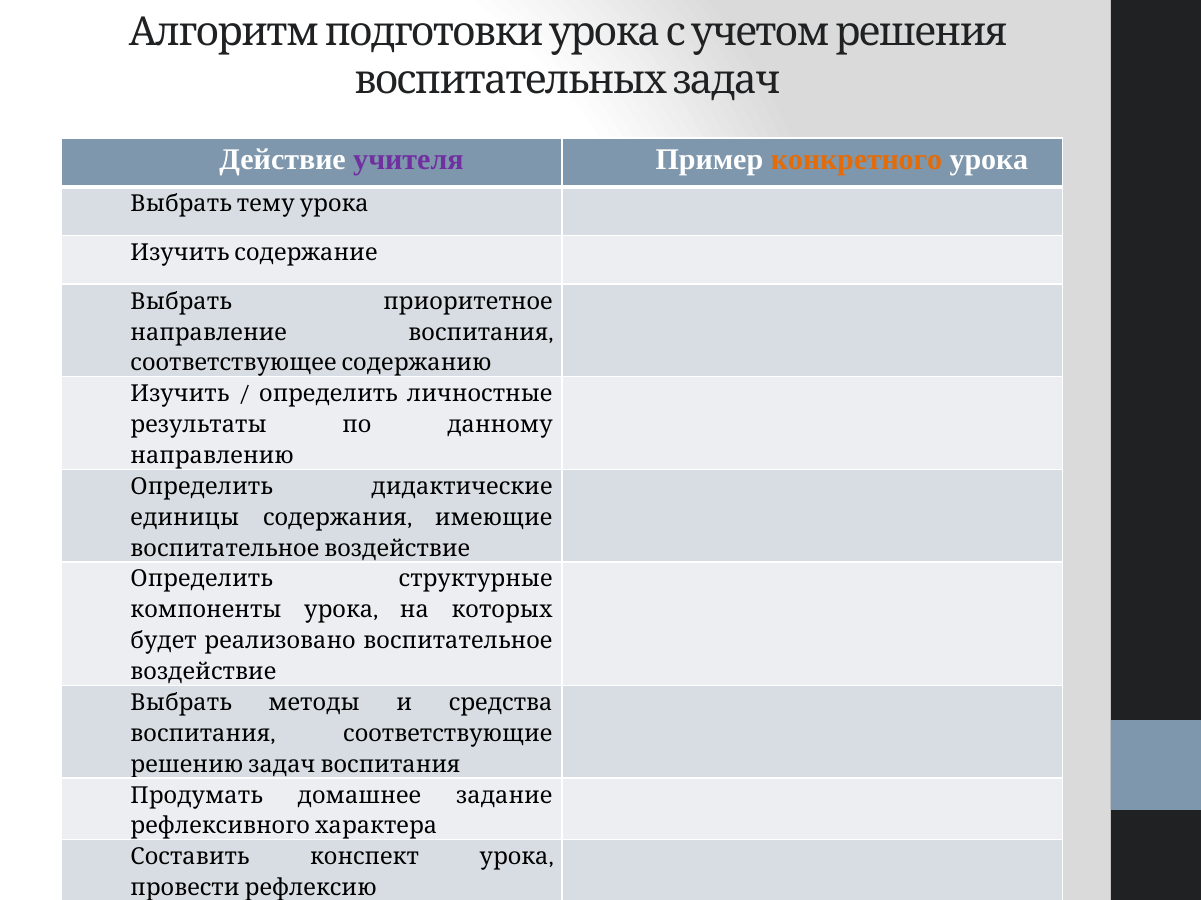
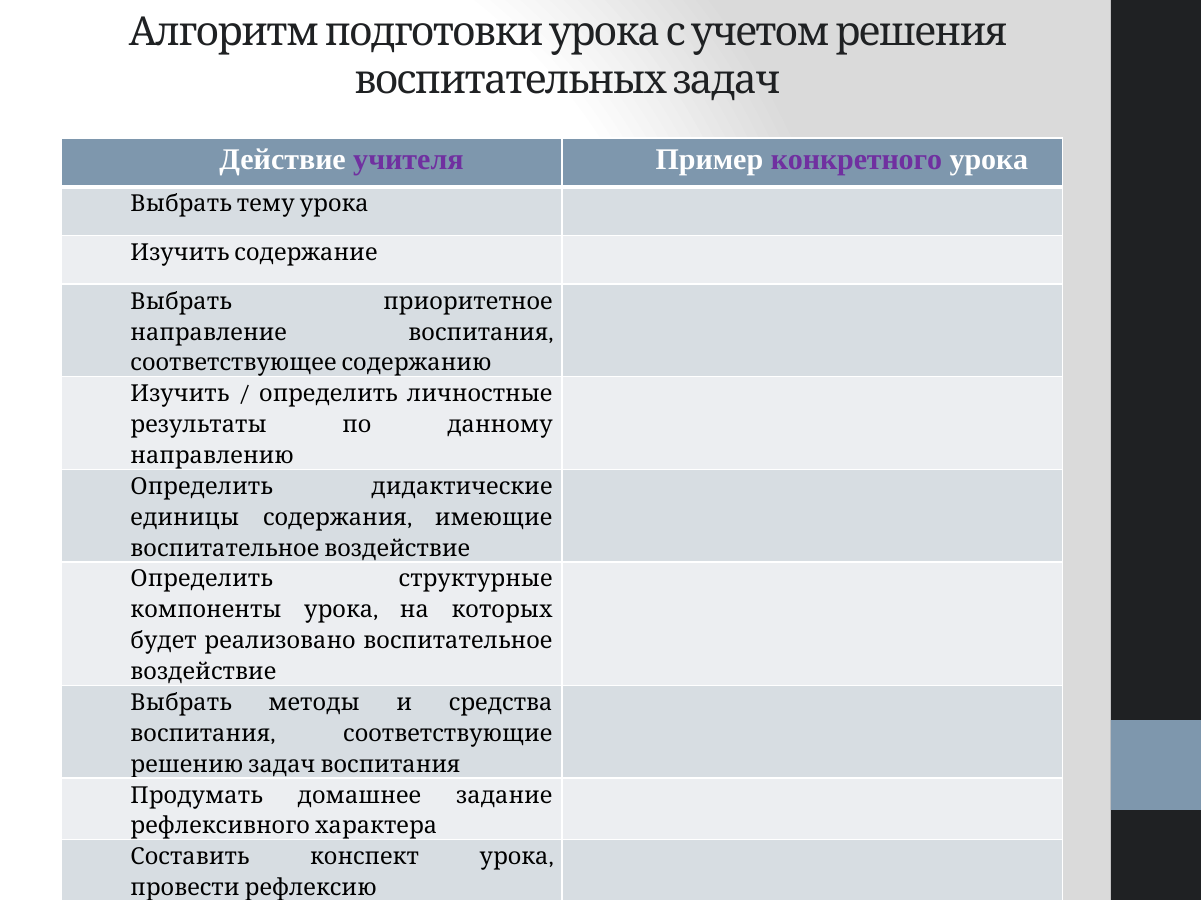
конкретного colour: orange -> purple
